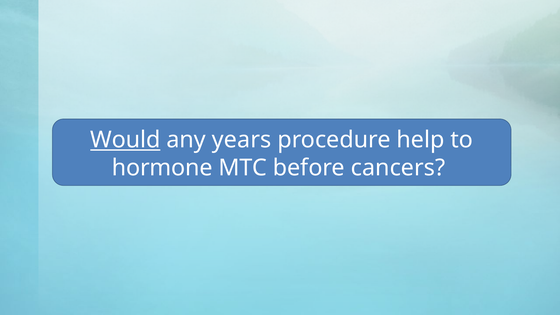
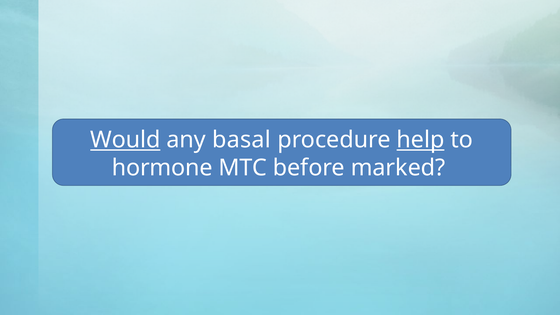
years: years -> basal
help underline: none -> present
cancers: cancers -> marked
